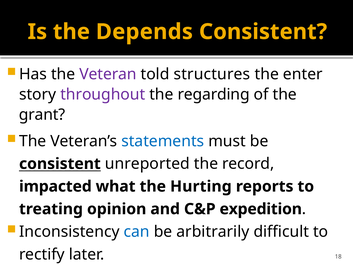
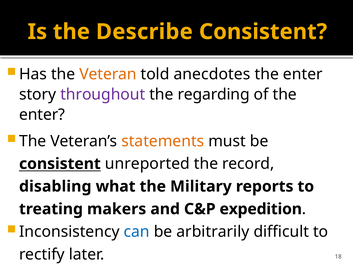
Depends: Depends -> Describe
Veteran colour: purple -> orange
structures: structures -> anecdotes
grant at (42, 114): grant -> enter
statements colour: blue -> orange
impacted: impacted -> disabling
Hurting: Hurting -> Military
opinion: opinion -> makers
